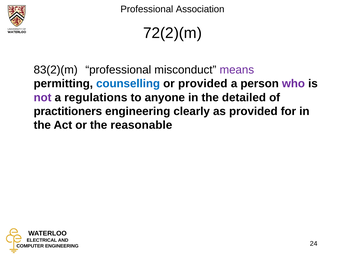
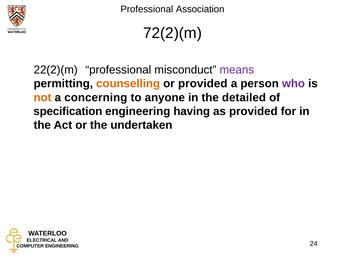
83(2)(m: 83(2)(m -> 22(2)(m
counselling colour: blue -> orange
not colour: purple -> orange
regulations: regulations -> concerning
practitioners: practitioners -> specification
clearly: clearly -> having
reasonable: reasonable -> undertaken
